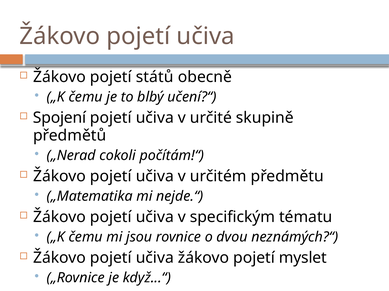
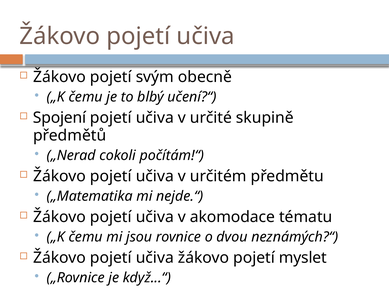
států: států -> svým
specifickým: specifickým -> akomodace
